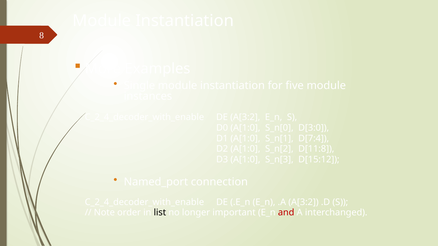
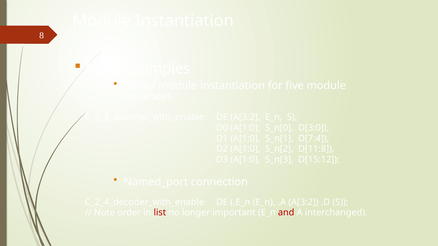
list colour: black -> red
